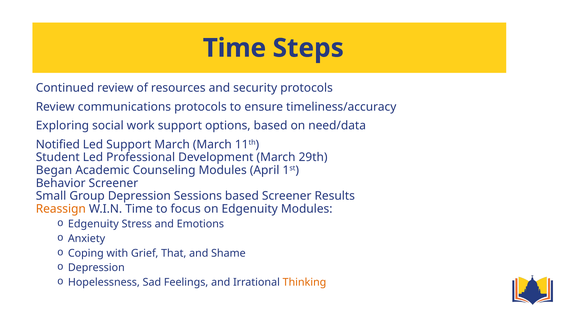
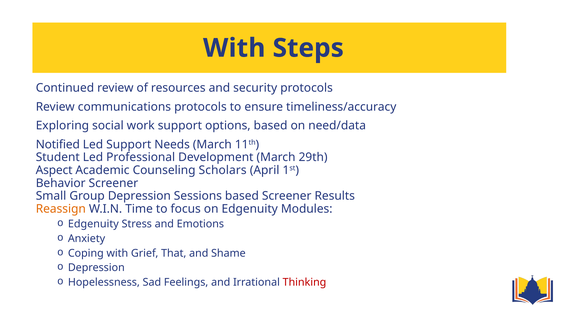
Time at (234, 48): Time -> With
Support March: March -> Needs
Began: Began -> Aspect
Counseling Modules: Modules -> Scholars
Thinking colour: orange -> red
